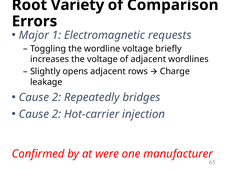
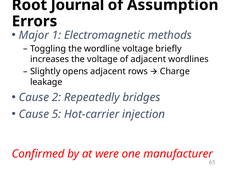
Variety: Variety -> Journal
Comparison: Comparison -> Assumption
requests: requests -> methods
2 at (57, 114): 2 -> 5
